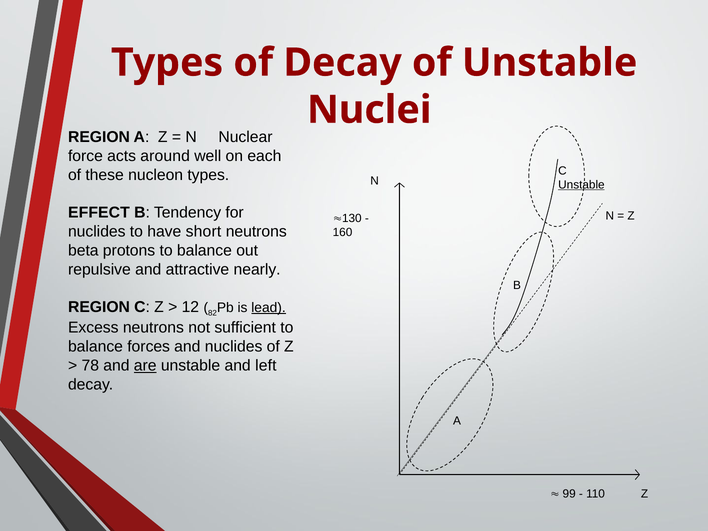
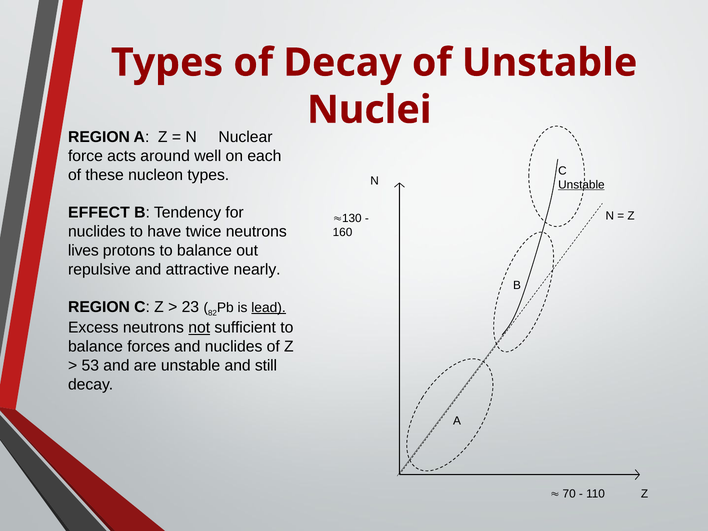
short: short -> twice
beta: beta -> lives
12: 12 -> 23
not underline: none -> present
78: 78 -> 53
are underline: present -> none
left: left -> still
99: 99 -> 70
